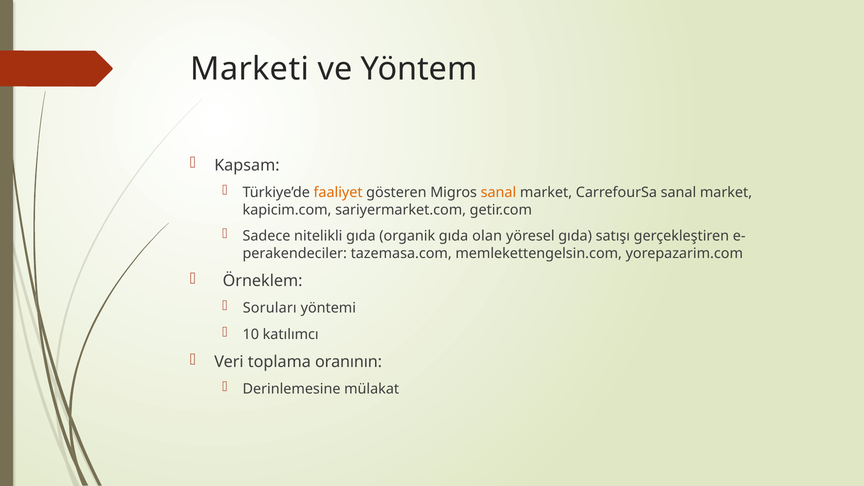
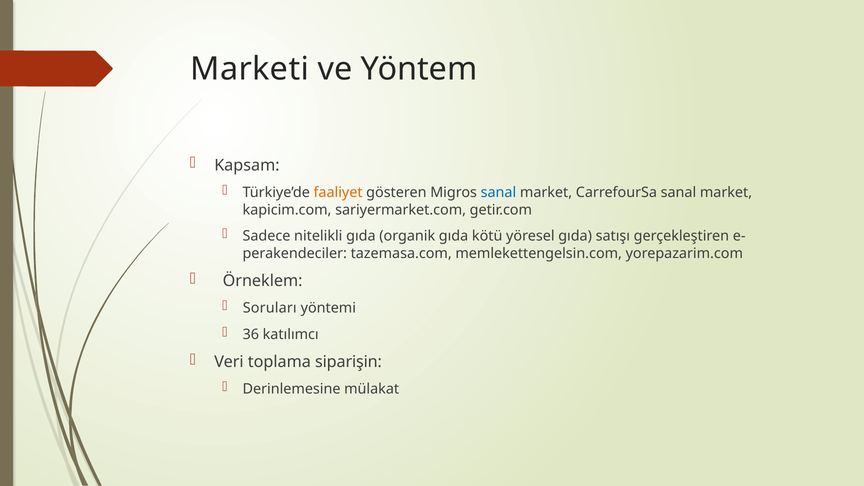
sanal at (498, 193) colour: orange -> blue
olan: olan -> kötü
10: 10 -> 36
oranının: oranının -> siparişin
